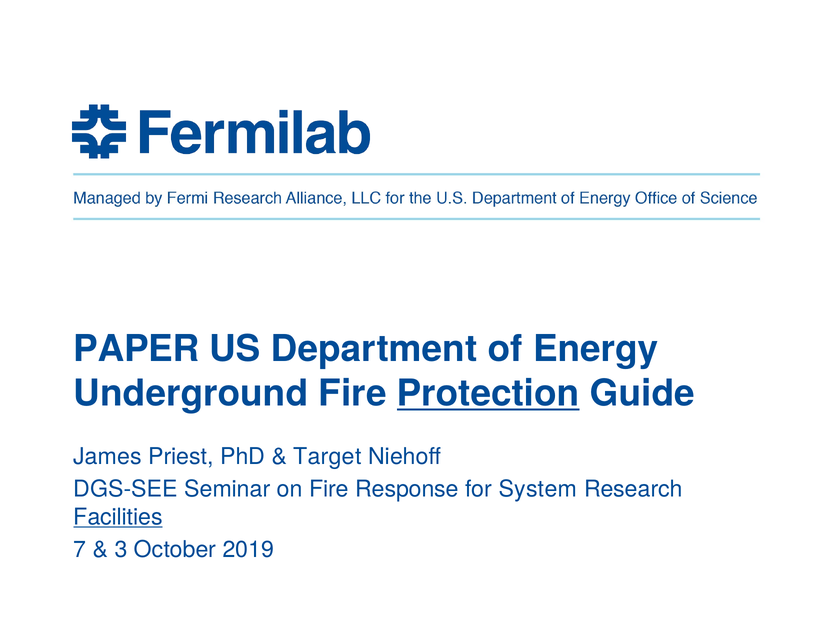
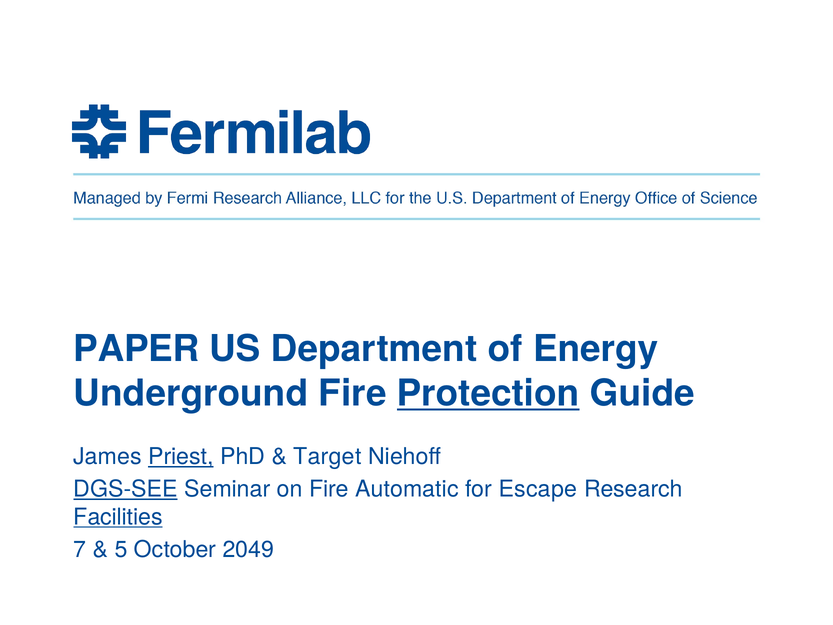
Priest underline: none -> present
DGS-SEE underline: none -> present
Response: Response -> Automatic
System: System -> Escape
3: 3 -> 5
2019: 2019 -> 2049
